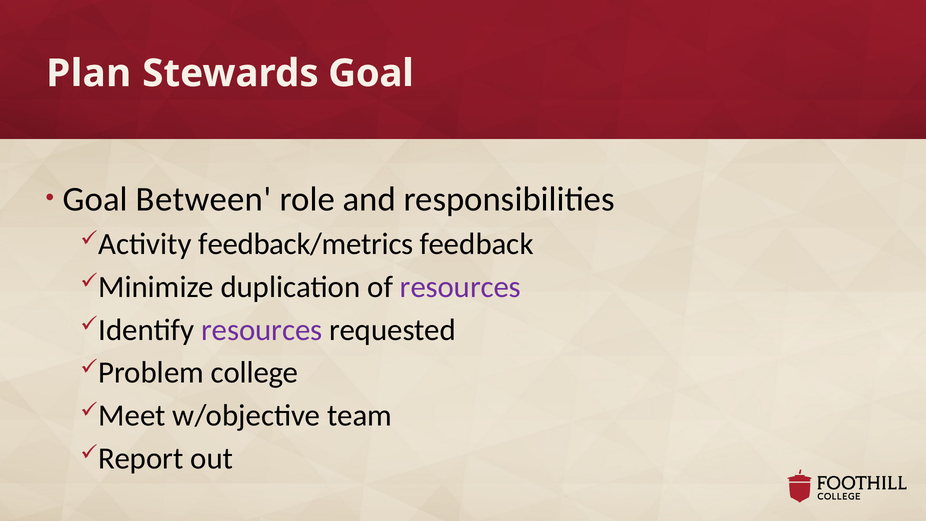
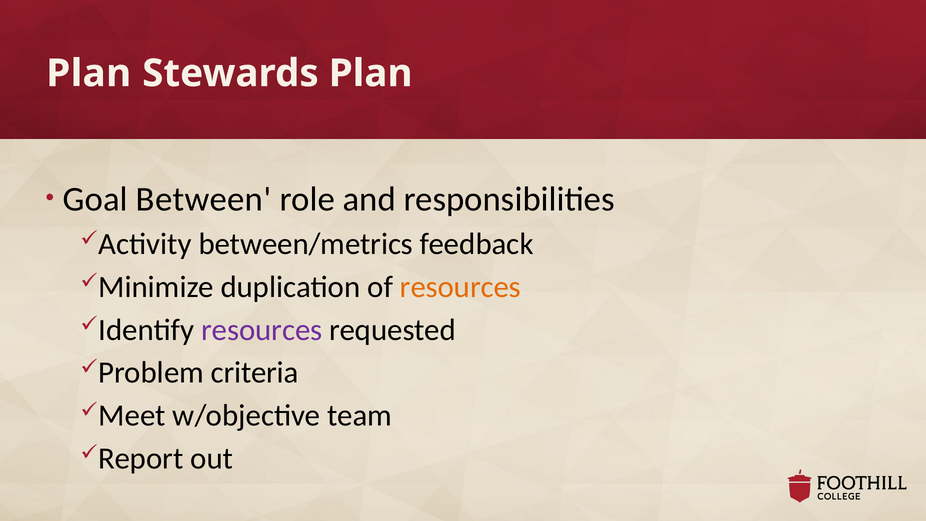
Stewards Goal: Goal -> Plan
feedback/metrics: feedback/metrics -> between/metrics
resources at (460, 287) colour: purple -> orange
college: college -> criteria
